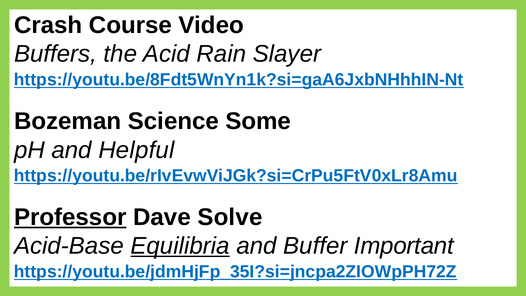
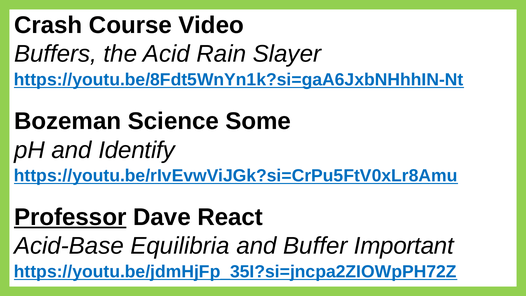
Helpful: Helpful -> Identify
Solve: Solve -> React
Equilibria underline: present -> none
